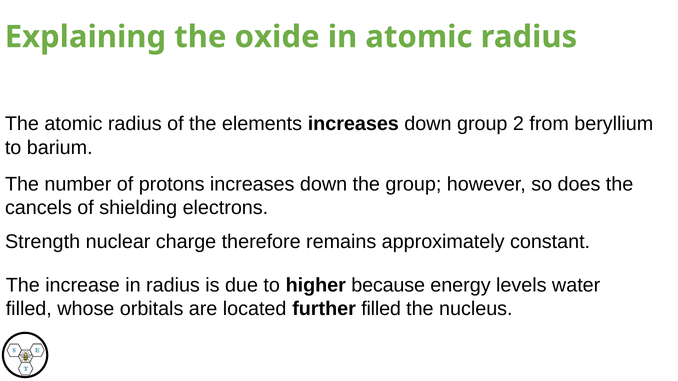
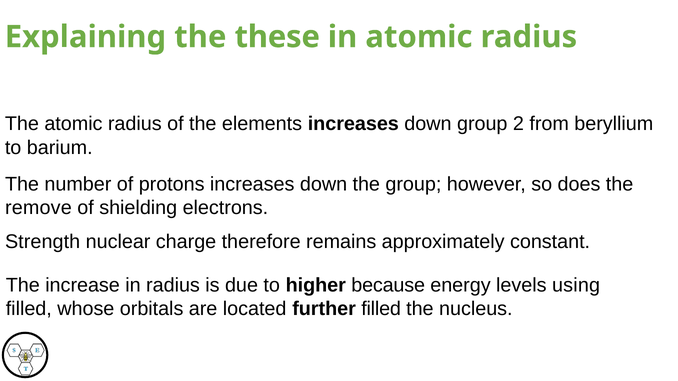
oxide: oxide -> these
cancels: cancels -> remove
water: water -> using
